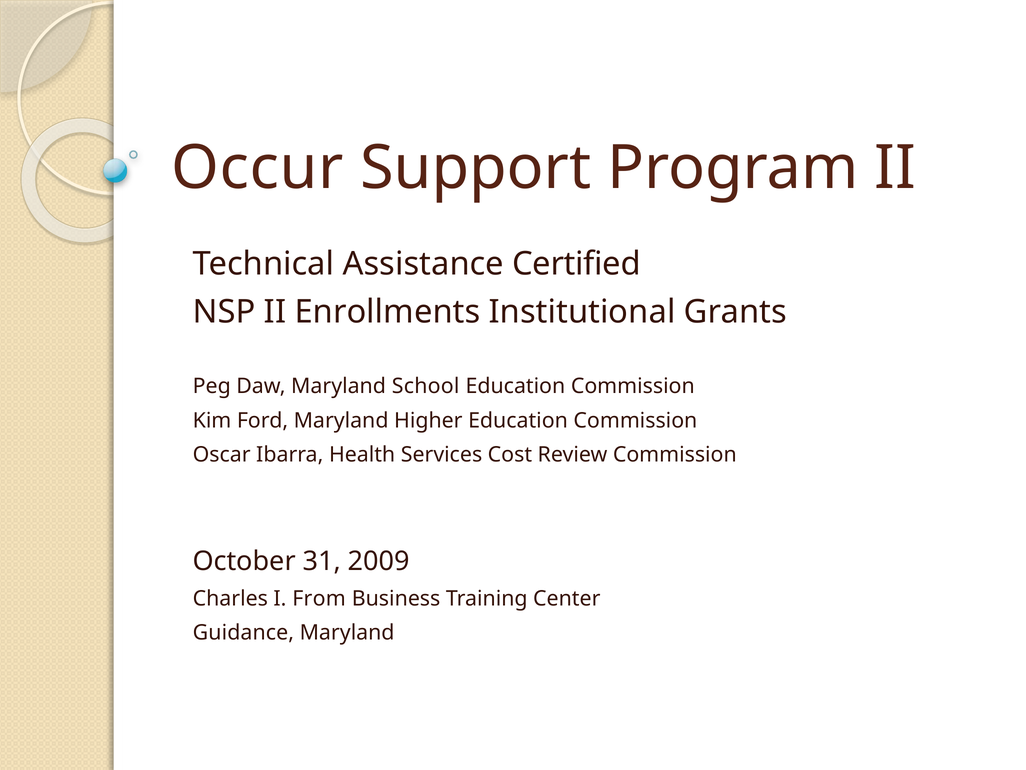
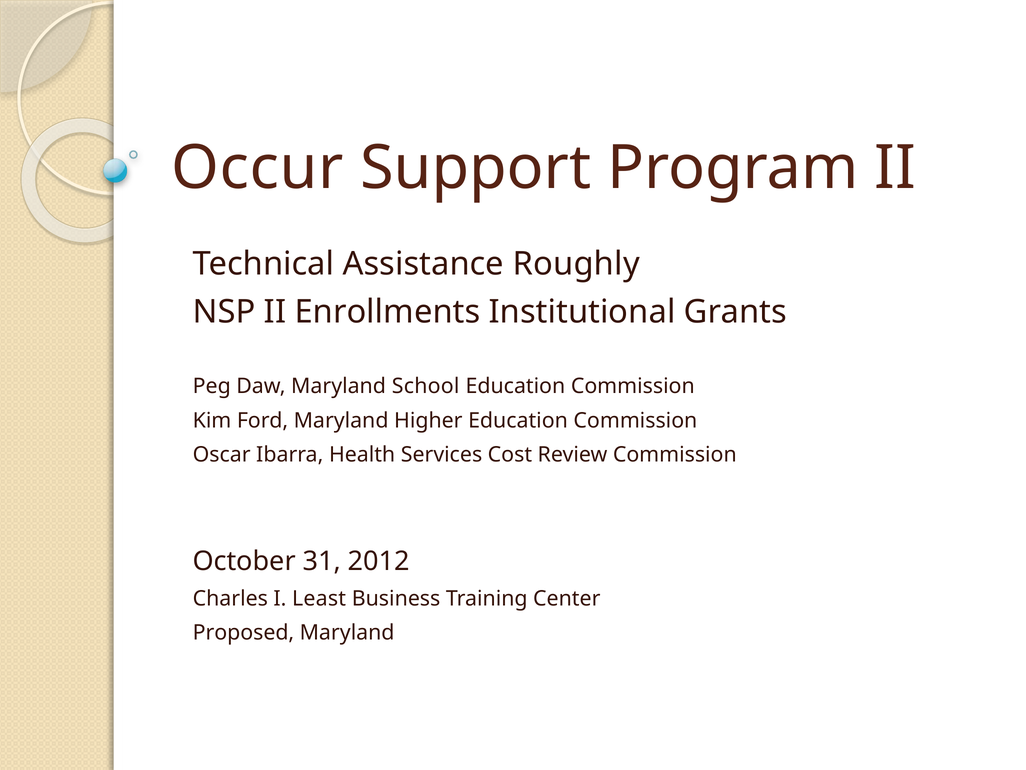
Certified: Certified -> Roughly
2009: 2009 -> 2012
From: From -> Least
Guidance: Guidance -> Proposed
